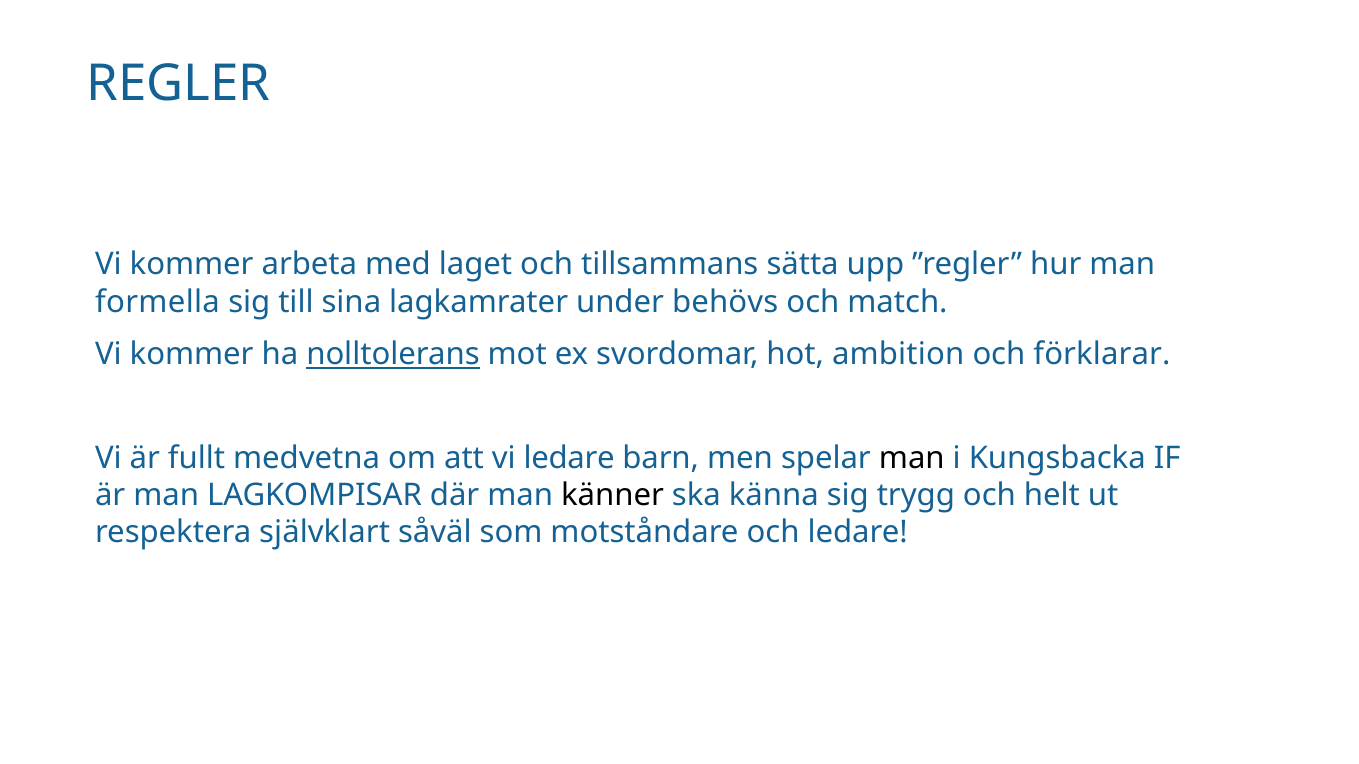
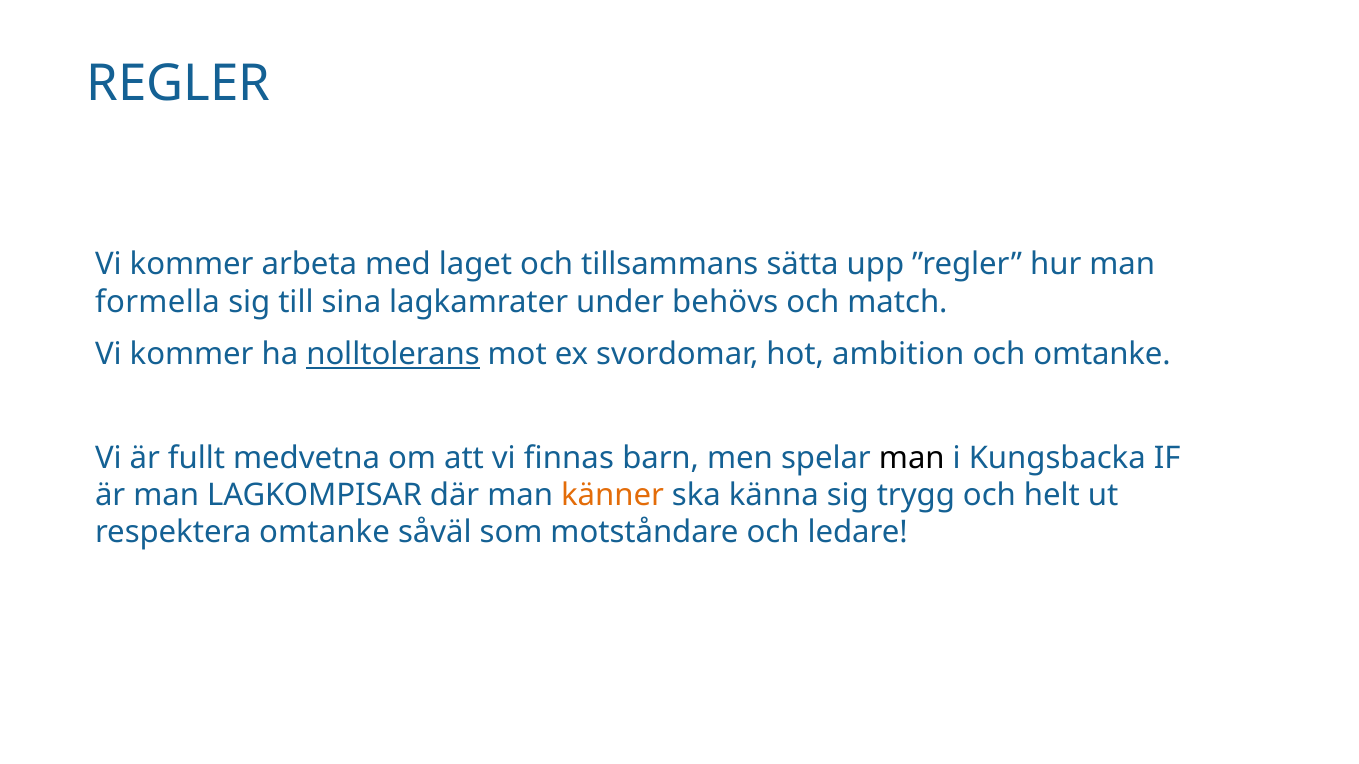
och förklarar: förklarar -> omtanke
vi ledare: ledare -> finnas
känner colour: black -> orange
respektera självklart: självklart -> omtanke
